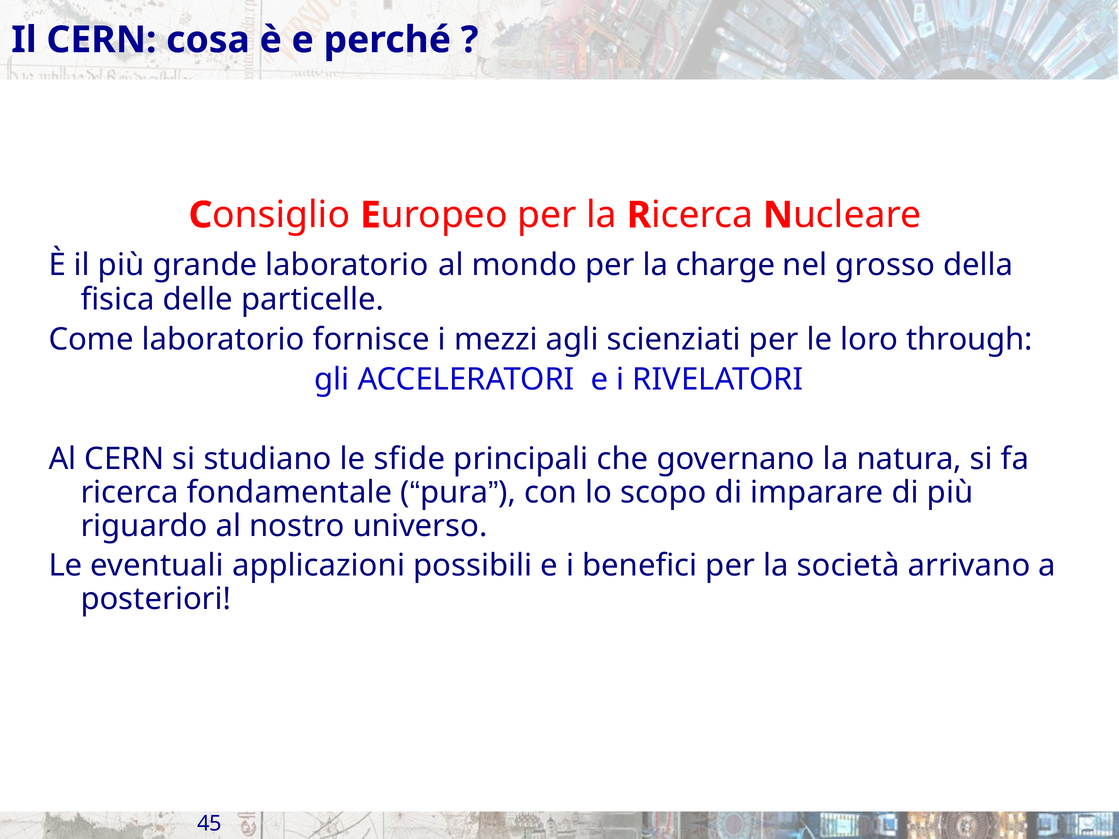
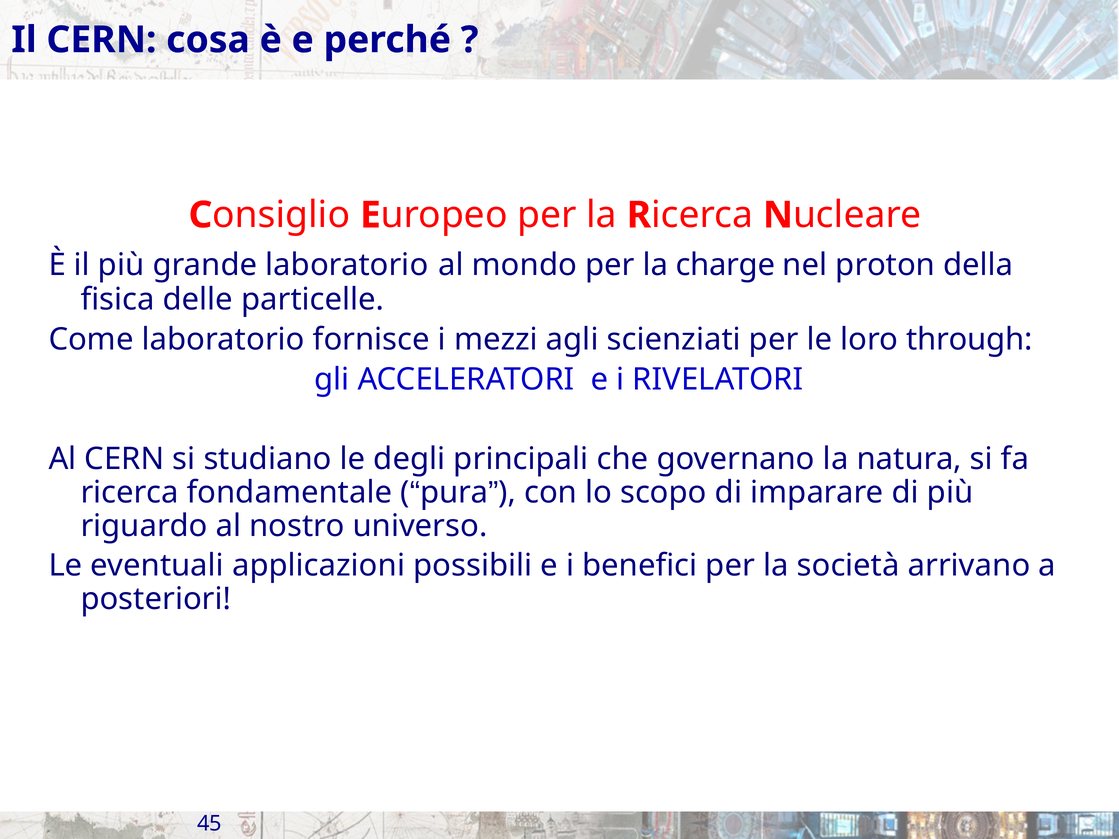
grosso: grosso -> proton
sfide: sfide -> degli
